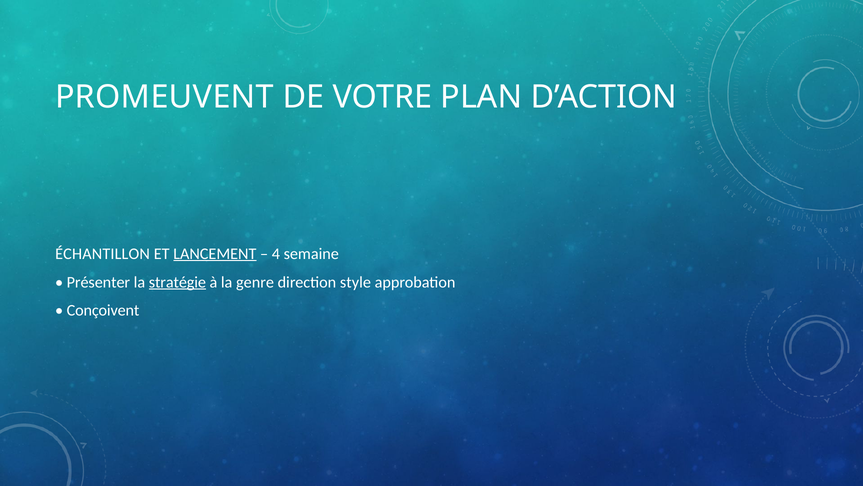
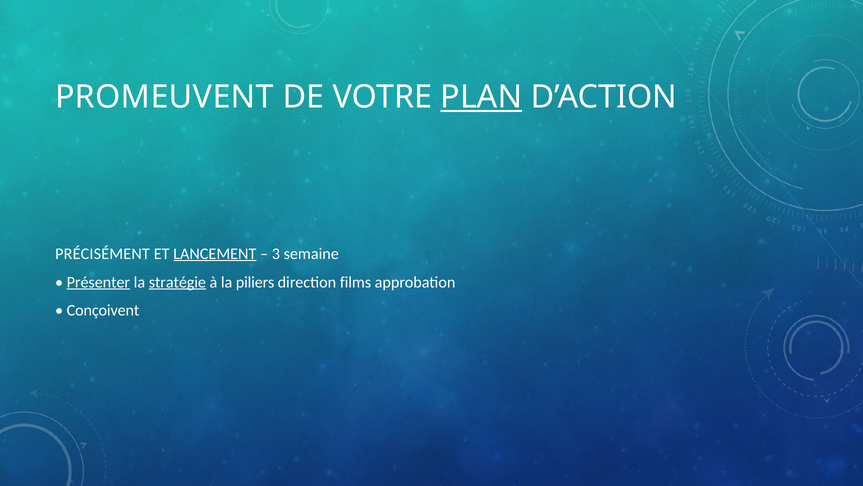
PLAN underline: none -> present
ÉCHANTILLON: ÉCHANTILLON -> PRÉCISÉMENT
4: 4 -> 3
Présenter underline: none -> present
genre: genre -> piliers
style: style -> films
